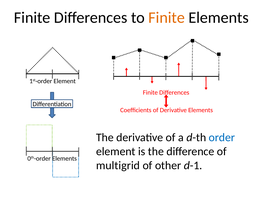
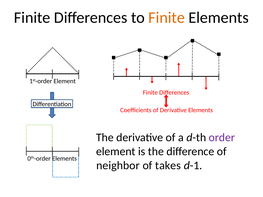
order colour: blue -> purple
multigrid: multigrid -> neighbor
other: other -> takes
